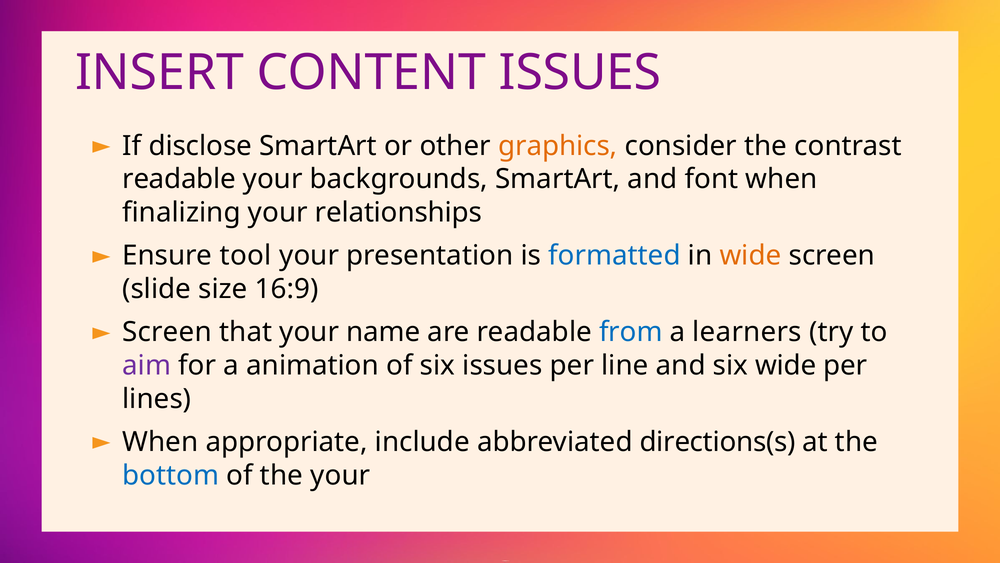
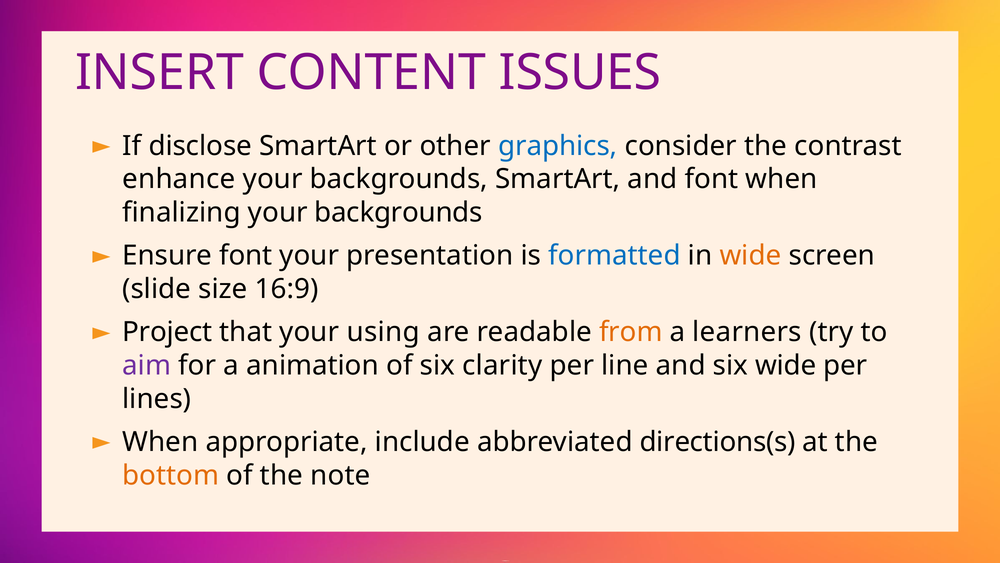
graphics colour: orange -> blue
readable at (179, 179): readable -> enhance
finalizing your relationships: relationships -> backgrounds
Ensure tool: tool -> font
Screen at (167, 332): Screen -> Project
name: name -> using
from colour: blue -> orange
six issues: issues -> clarity
bottom colour: blue -> orange
the your: your -> note
